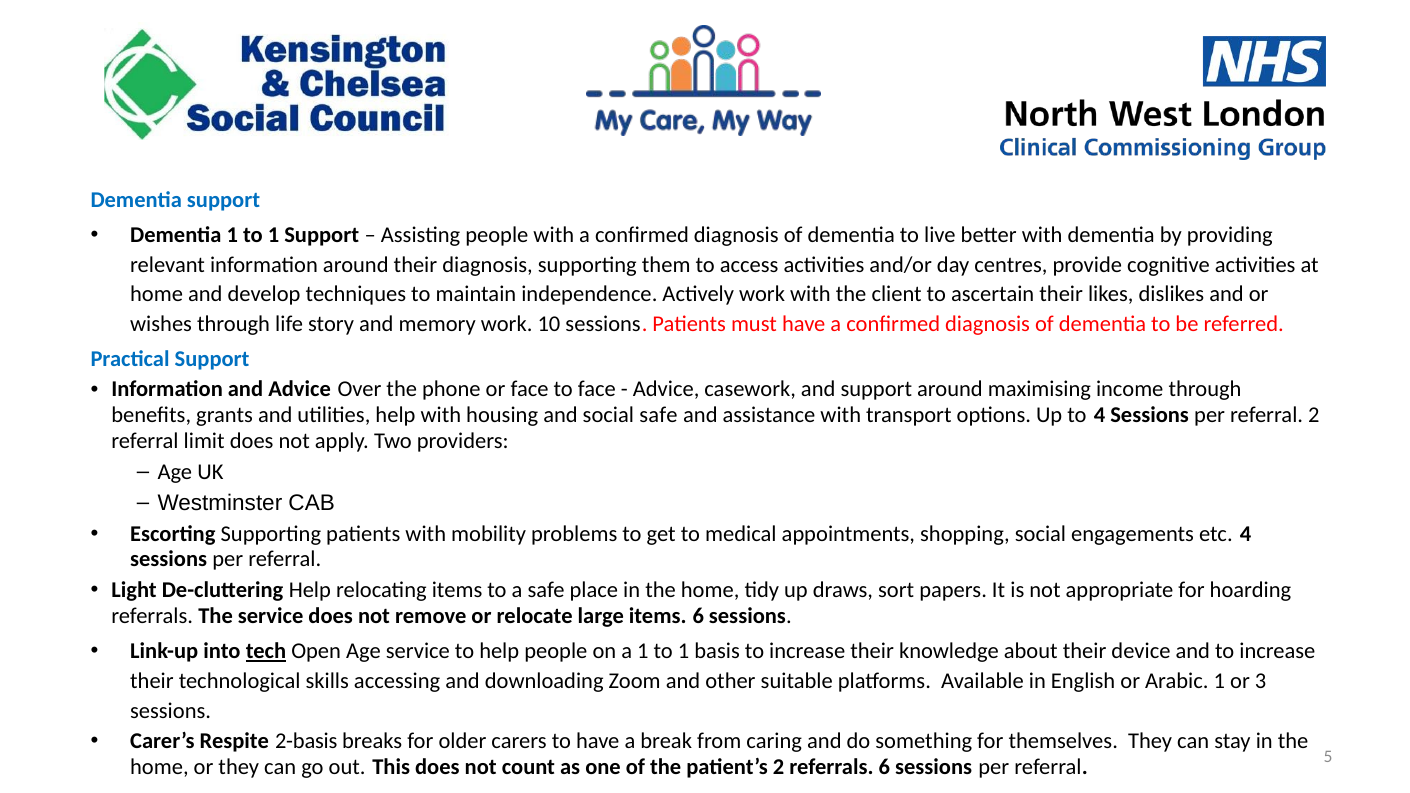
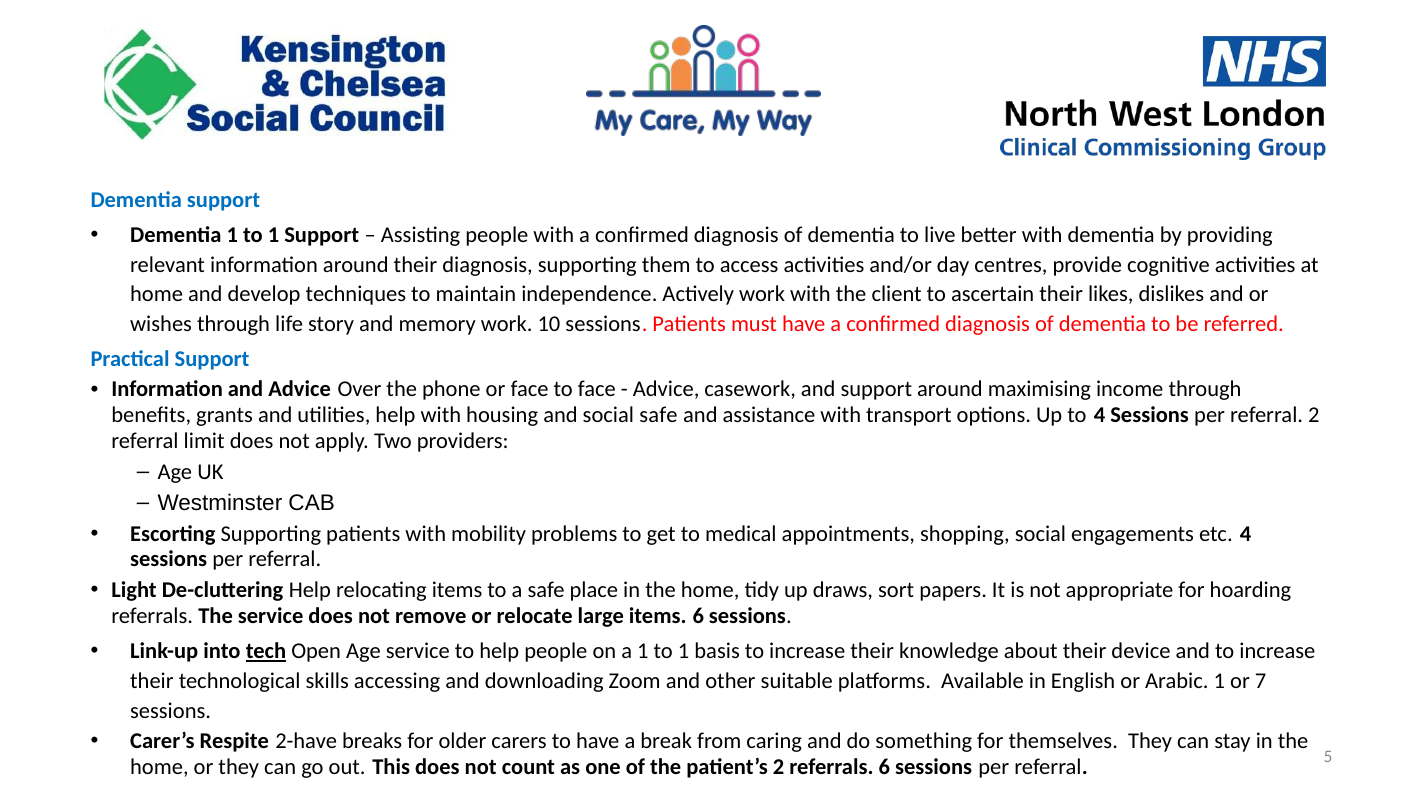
3: 3 -> 7
2-basis: 2-basis -> 2-have
